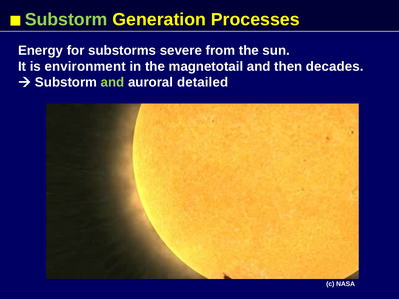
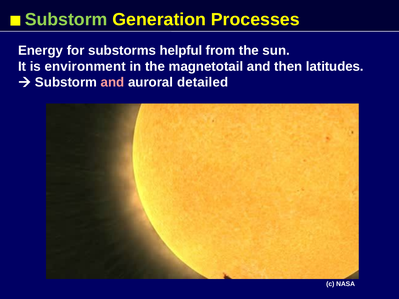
severe: severe -> helpful
decades: decades -> latitudes
and at (113, 82) colour: light green -> pink
